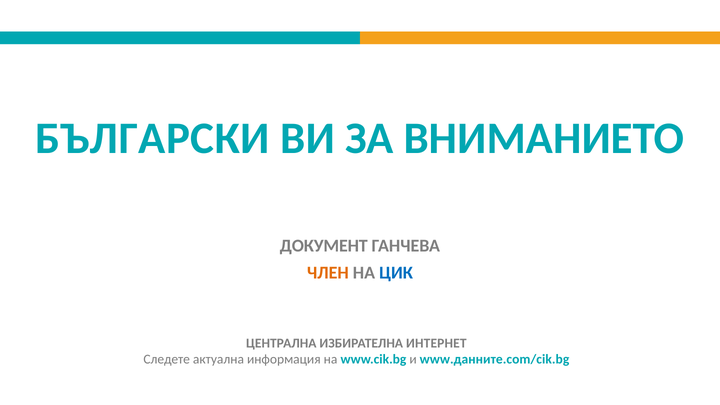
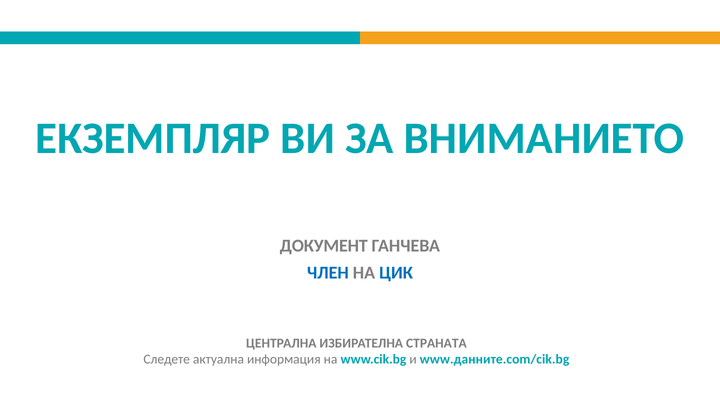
БЪЛГАРСКИ: БЪЛГАРСКИ -> ЕКЗЕМПЛЯР
ЧЛЕН colour: orange -> blue
ИНТЕРНЕТ: ИНТЕРНЕТ -> СТРАНАТА
